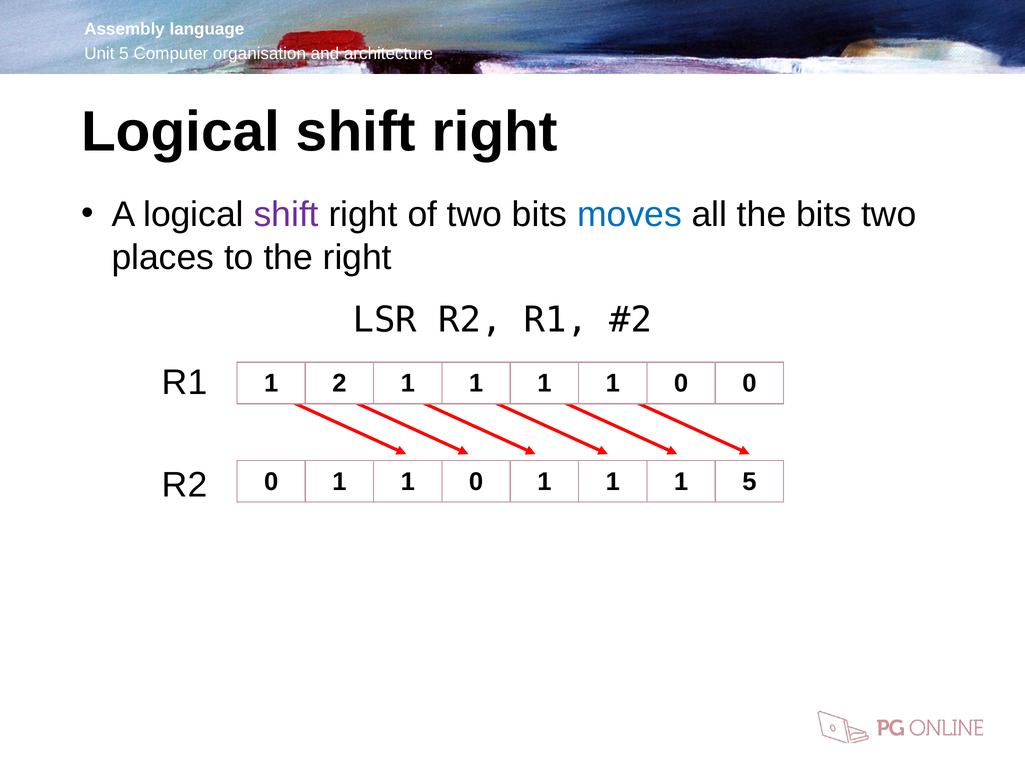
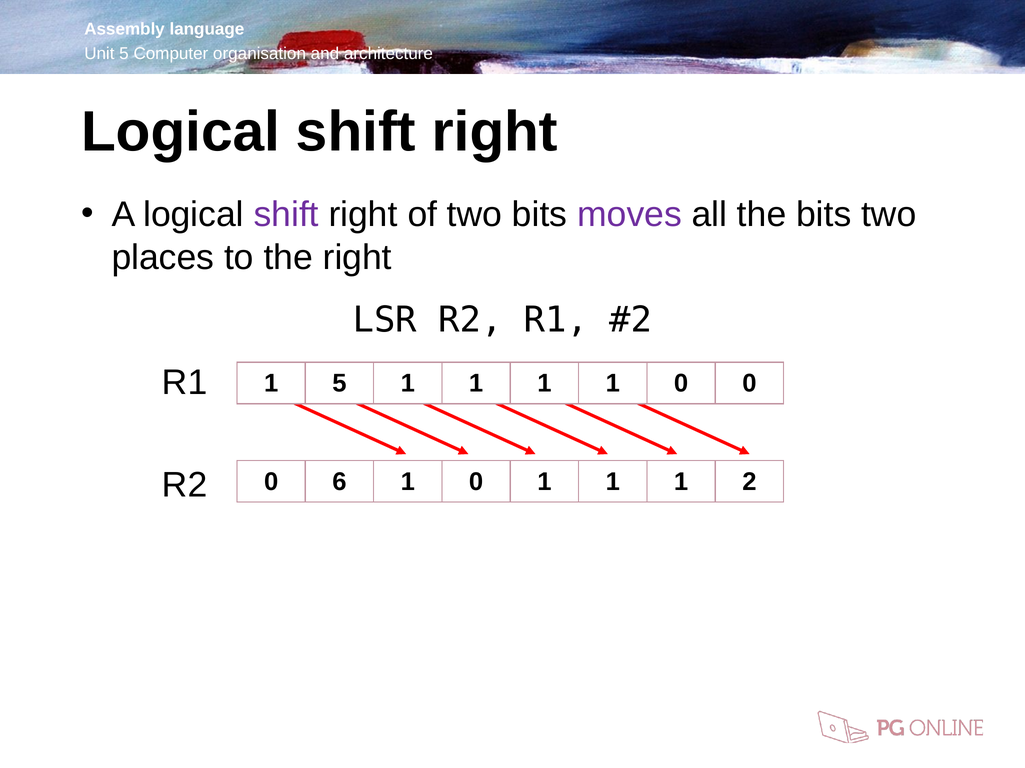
moves colour: blue -> purple
1 2: 2 -> 5
1 at (339, 482): 1 -> 6
1 5: 5 -> 2
